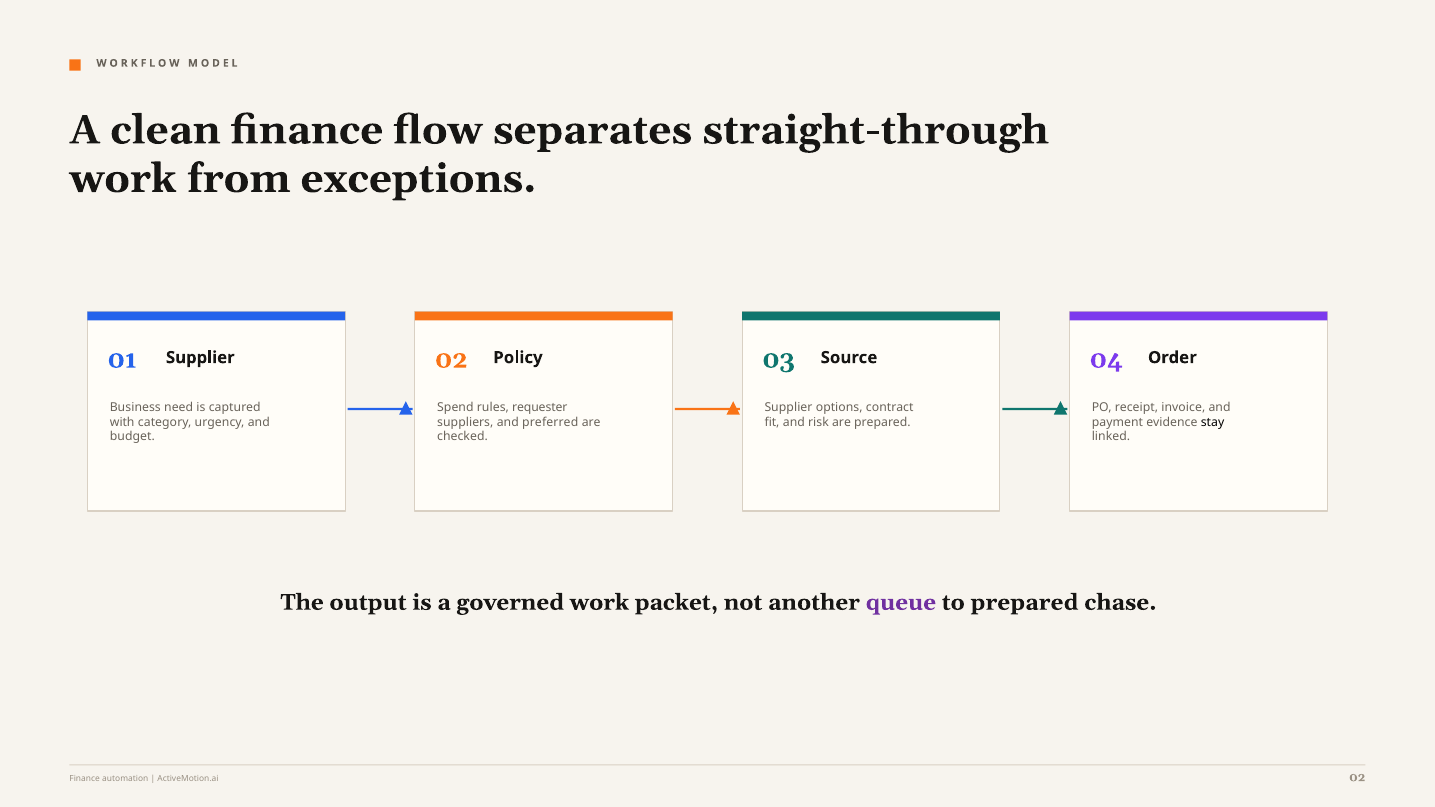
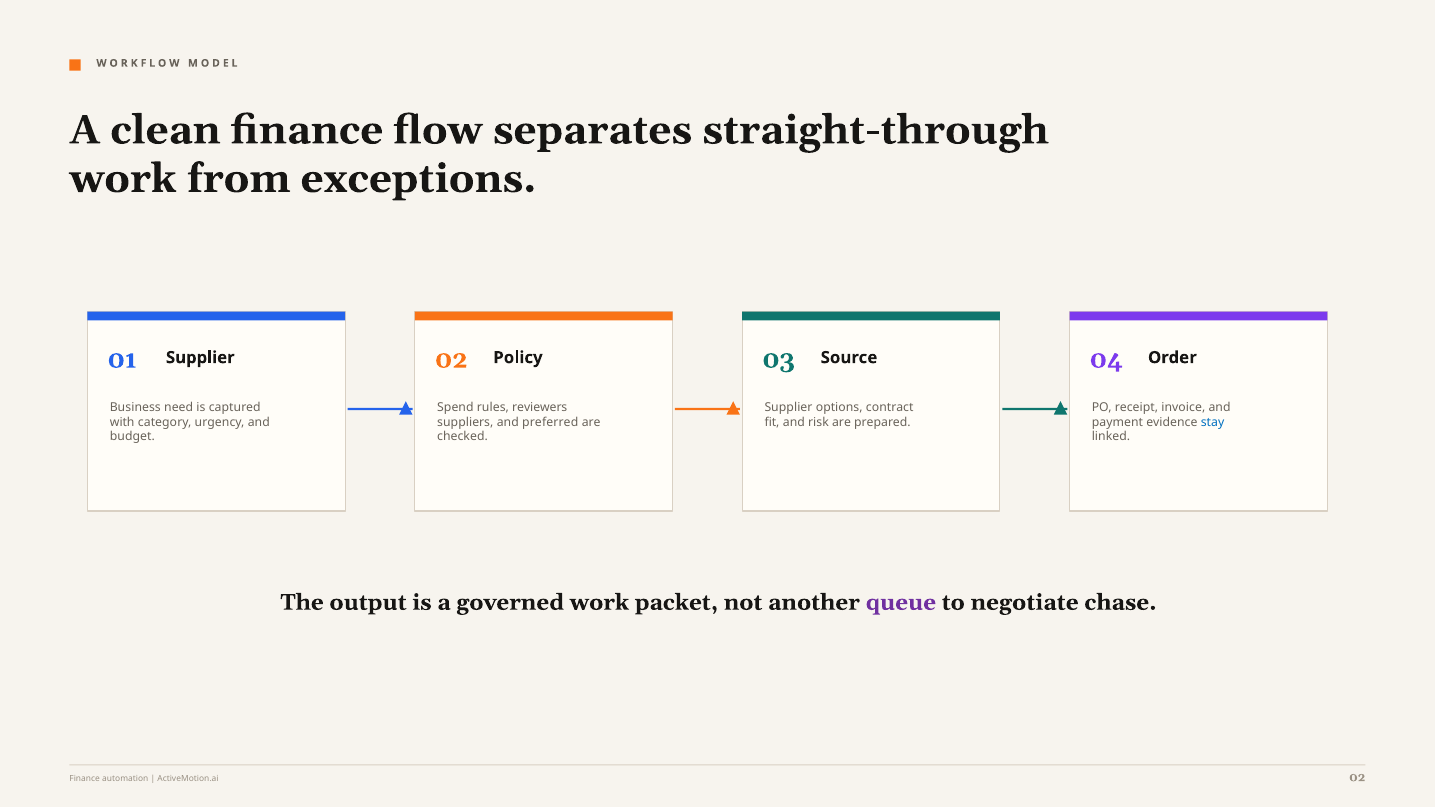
requester: requester -> reviewers
stay colour: black -> blue
to prepared: prepared -> negotiate
